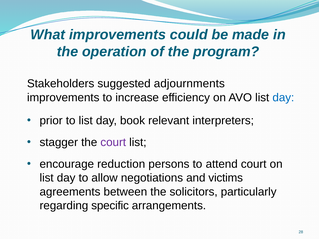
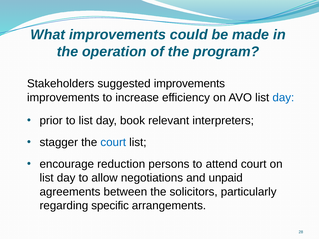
suggested adjournments: adjournments -> improvements
court at (113, 142) colour: purple -> blue
victims: victims -> unpaid
